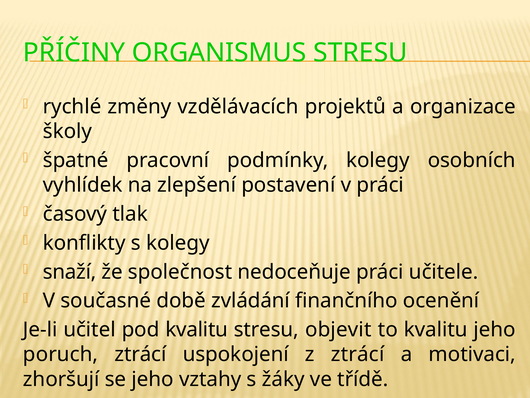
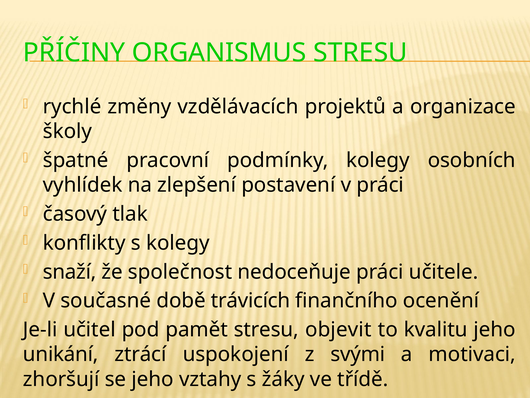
zvládání: zvládání -> trávicích
pod kvalitu: kvalitu -> pamět
poruch: poruch -> unikání
z ztrácí: ztrácí -> svými
